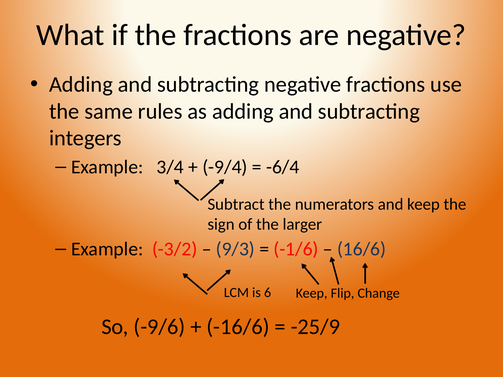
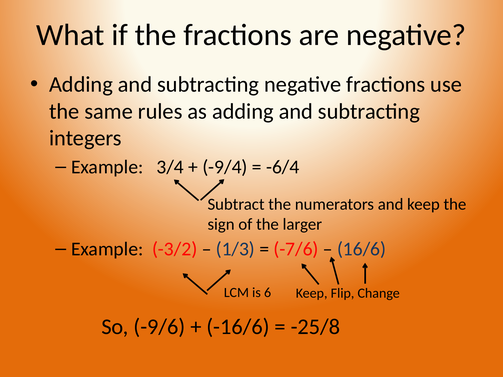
9/3: 9/3 -> 1/3
-1/6: -1/6 -> -7/6
-25/9: -25/9 -> -25/8
